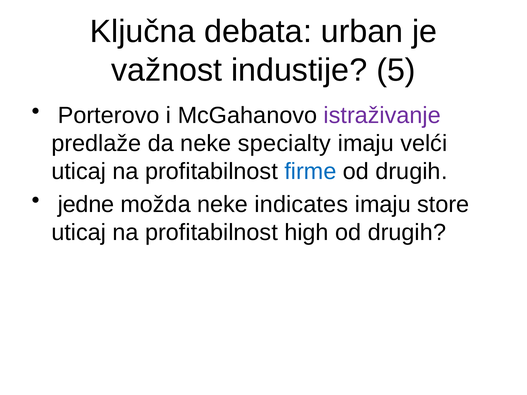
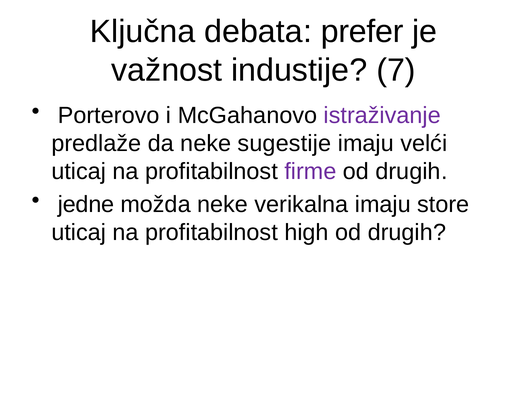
urban: urban -> prefer
5: 5 -> 7
specialty: specialty -> sugestije
firme colour: blue -> purple
indicates: indicates -> verikalna
